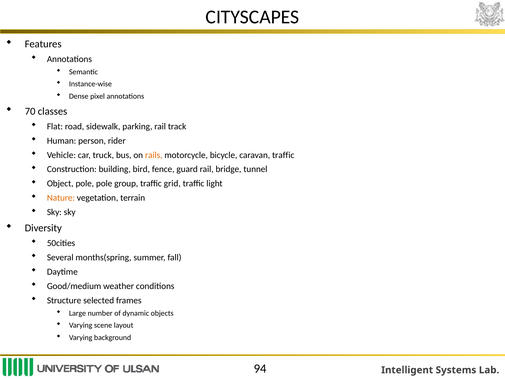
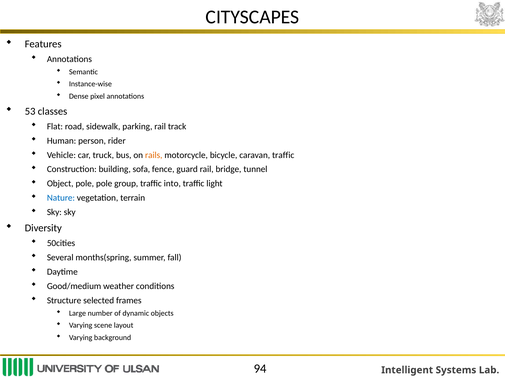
70: 70 -> 53
bird: bird -> sofa
grid: grid -> into
Nature colour: orange -> blue
